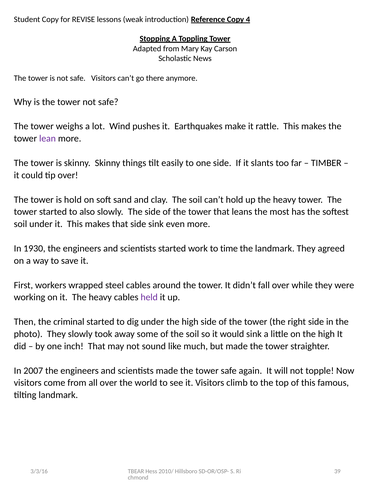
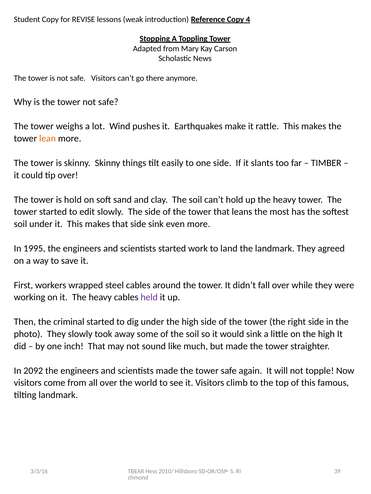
lean colour: purple -> orange
also: also -> edit
1930: 1930 -> 1995
time: time -> land
2007: 2007 -> 2092
